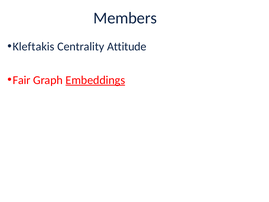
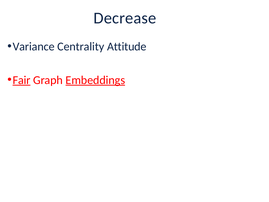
Members: Members -> Decrease
Kleftakis: Kleftakis -> Variance
Fair underline: none -> present
